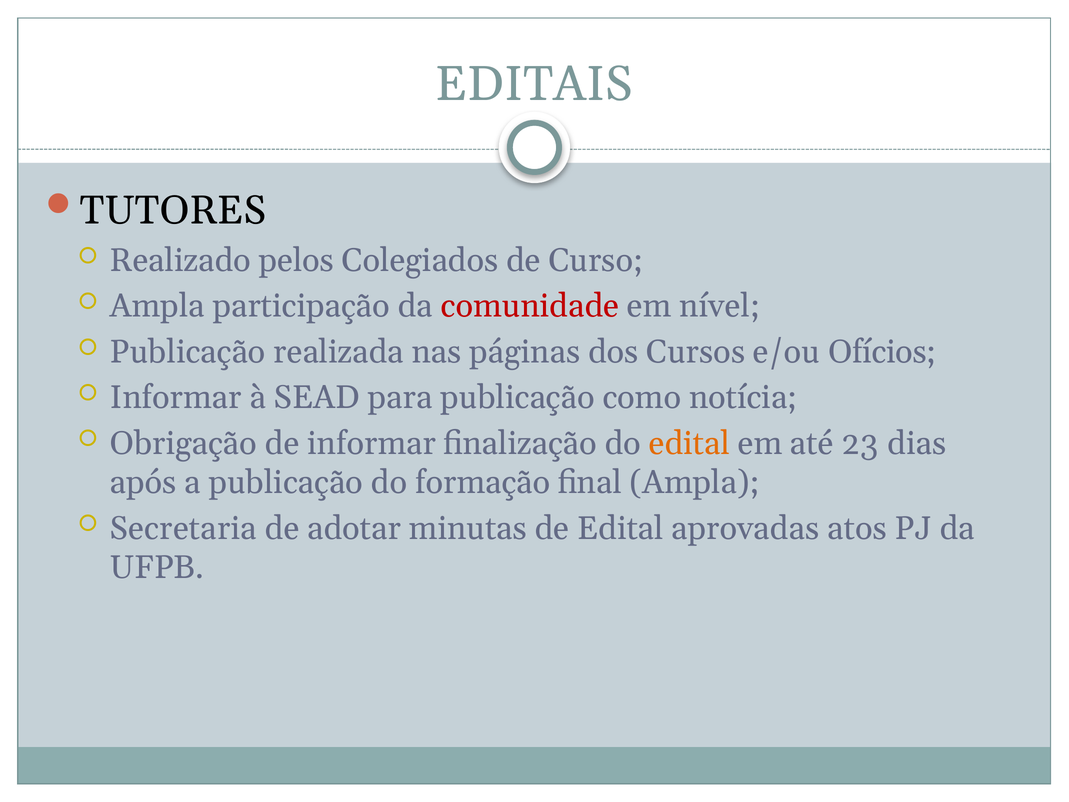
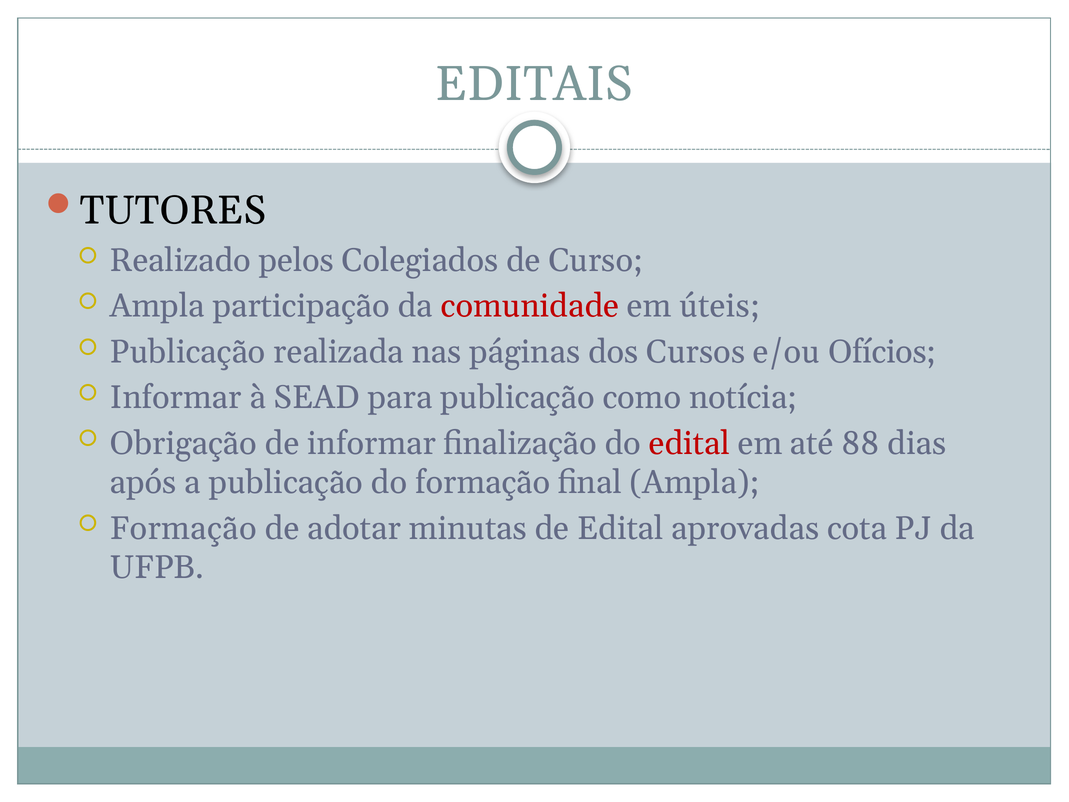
nível: nível -> úteis
edital at (689, 443) colour: orange -> red
23: 23 -> 88
Secretaria at (183, 528): Secretaria -> Formação
atos: atos -> cota
